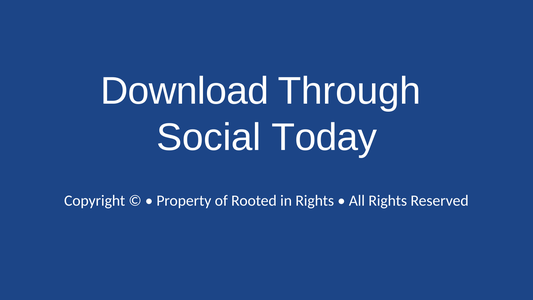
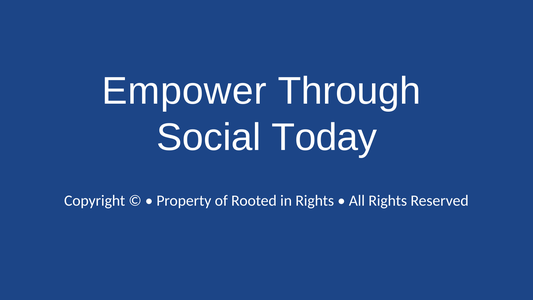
Download: Download -> Empower
